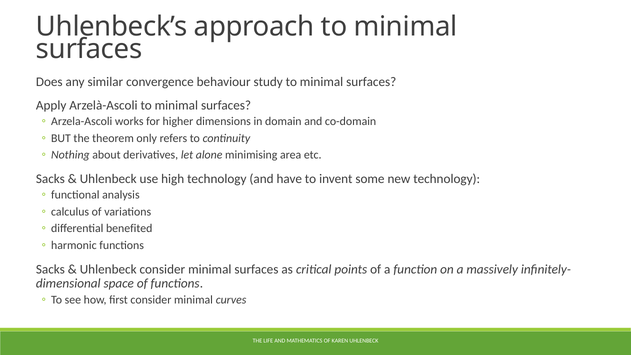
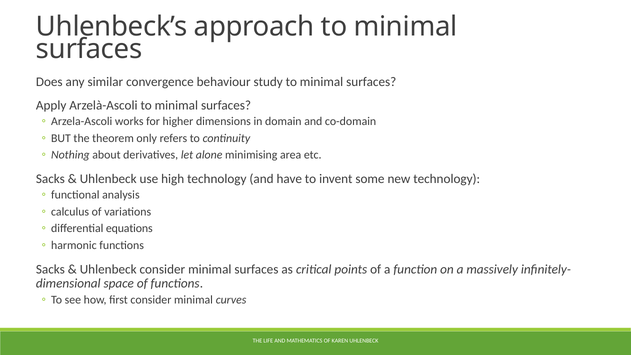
benefited: benefited -> equations
